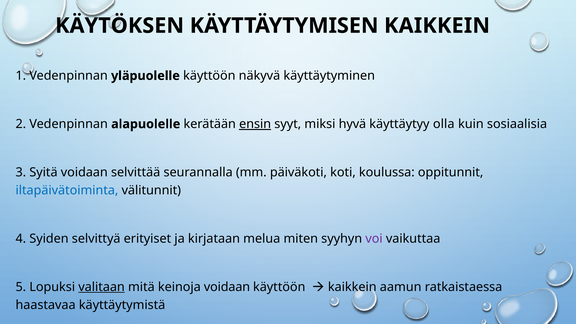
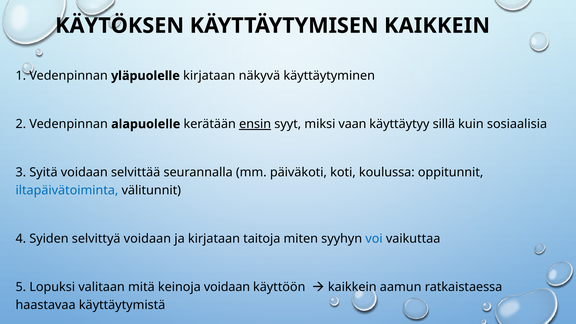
yläpuolelle käyttöön: käyttöön -> kirjataan
hyvä: hyvä -> vaan
olla: olla -> sillä
selvittyä erityiset: erityiset -> voidaan
melua: melua -> taitoja
voi colour: purple -> blue
valitaan underline: present -> none
